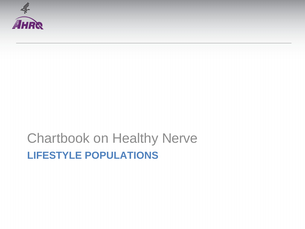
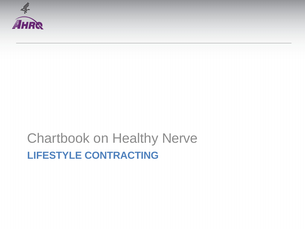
POPULATIONS: POPULATIONS -> CONTRACTING
